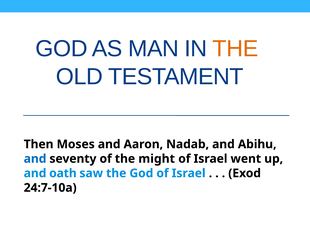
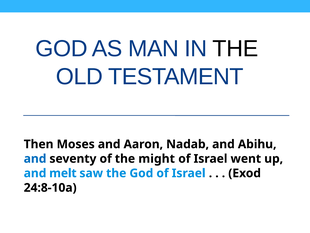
THE at (235, 49) colour: orange -> black
oath: oath -> melt
24:7-10a: 24:7-10a -> 24:8-10a
